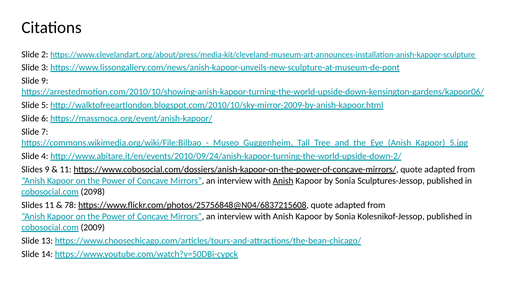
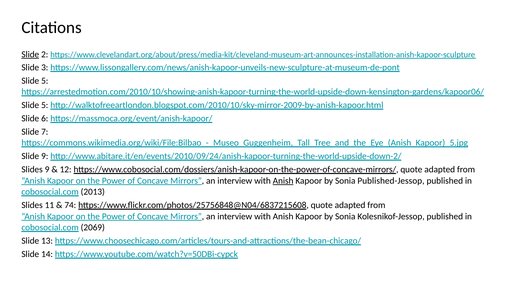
Slide at (30, 54) underline: none -> present
9 at (45, 81): 9 -> 5
Slide 4: 4 -> 9
11 at (66, 169): 11 -> 12
Sculptures-Jessop: Sculptures-Jessop -> Published-Jessop
2098: 2098 -> 2013
78: 78 -> 74
2009: 2009 -> 2069
